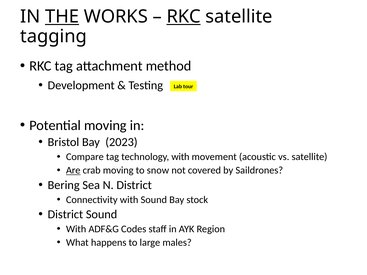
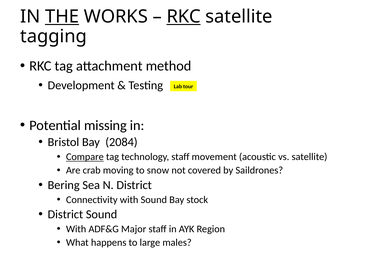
Potential moving: moving -> missing
2023: 2023 -> 2084
Compare underline: none -> present
technology with: with -> staff
Are underline: present -> none
Codes: Codes -> Major
